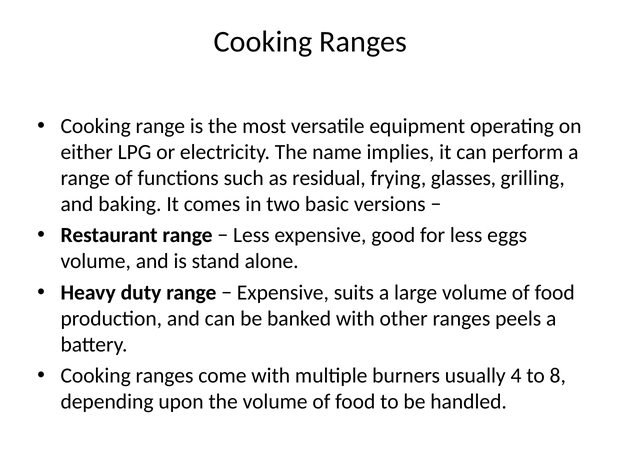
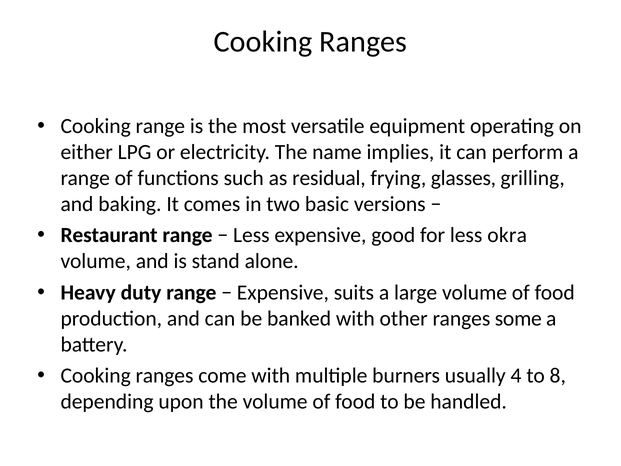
eggs: eggs -> okra
peels: peels -> some
